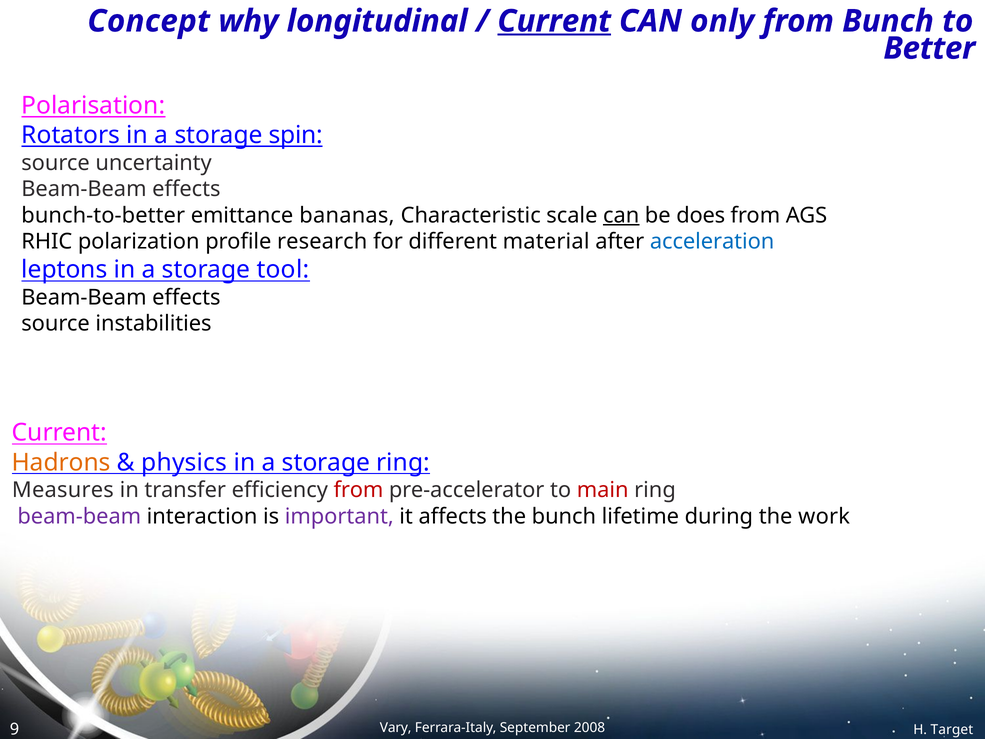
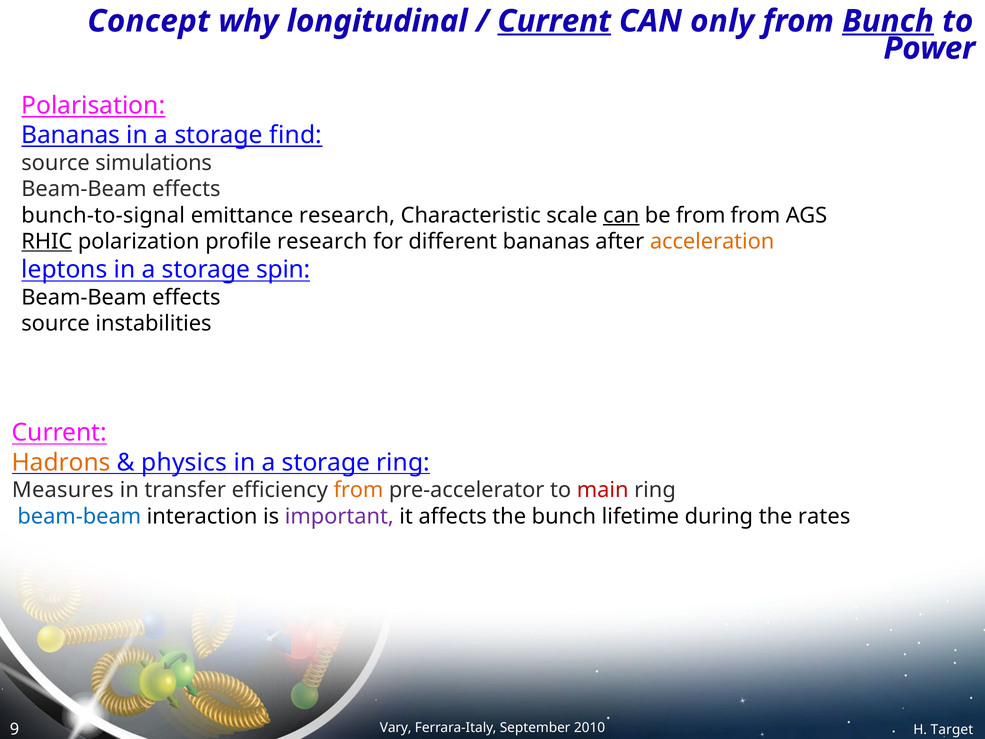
Bunch at (888, 21) underline: none -> present
Better: Better -> Power
Rotators at (71, 135): Rotators -> Bananas
spin: spin -> find
uncertainty: uncertainty -> simulations
bunch-to-better: bunch-to-better -> bunch-to-signal
emittance bananas: bananas -> research
be does: does -> from
RHIC underline: none -> present
different material: material -> bananas
acceleration colour: blue -> orange
tool: tool -> spin
from at (358, 490) colour: red -> orange
beam-beam at (79, 516) colour: purple -> blue
work: work -> rates
2008: 2008 -> 2010
